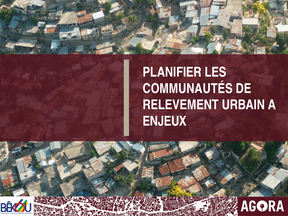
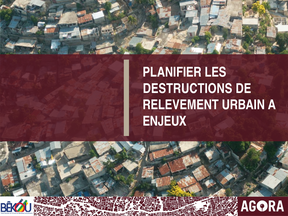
COMMUNAUTÉS: COMMUNAUTÉS -> DESTRUCTIONS
